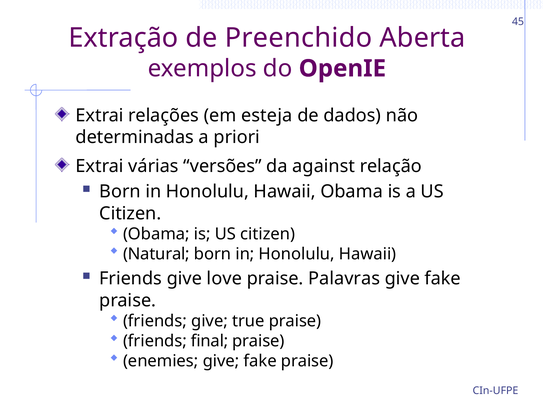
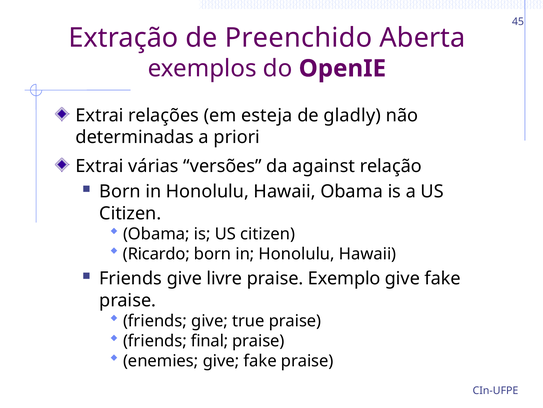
dados: dados -> gladly
Natural: Natural -> Ricardo
love: love -> livre
Palavras: Palavras -> Exemplo
